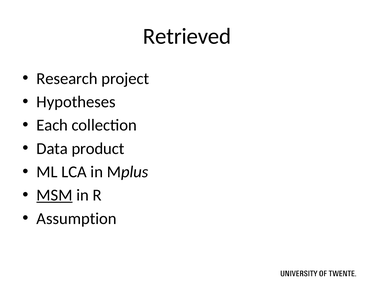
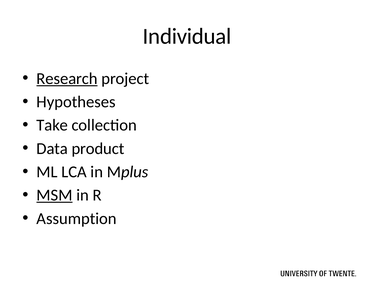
Retrieved: Retrieved -> Individual
Research underline: none -> present
Each: Each -> Take
